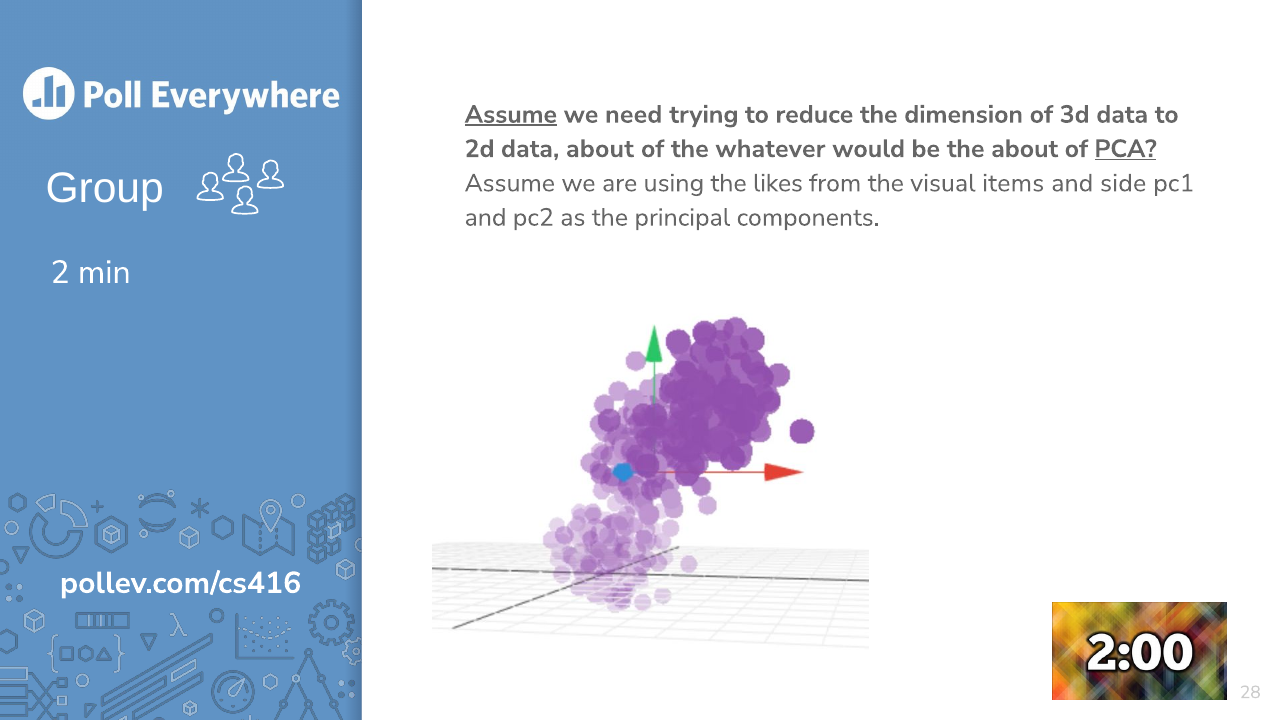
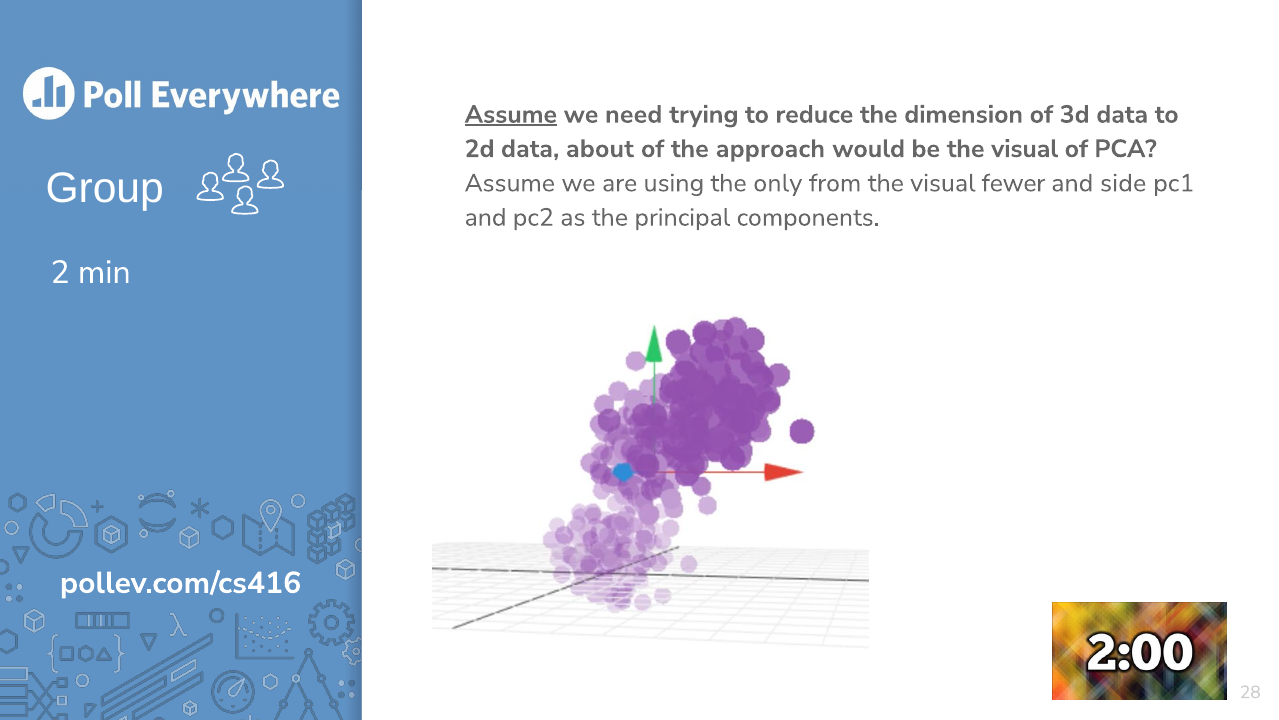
whatever: whatever -> approach
be the about: about -> visual
PCA underline: present -> none
likes: likes -> only
items: items -> fewer
